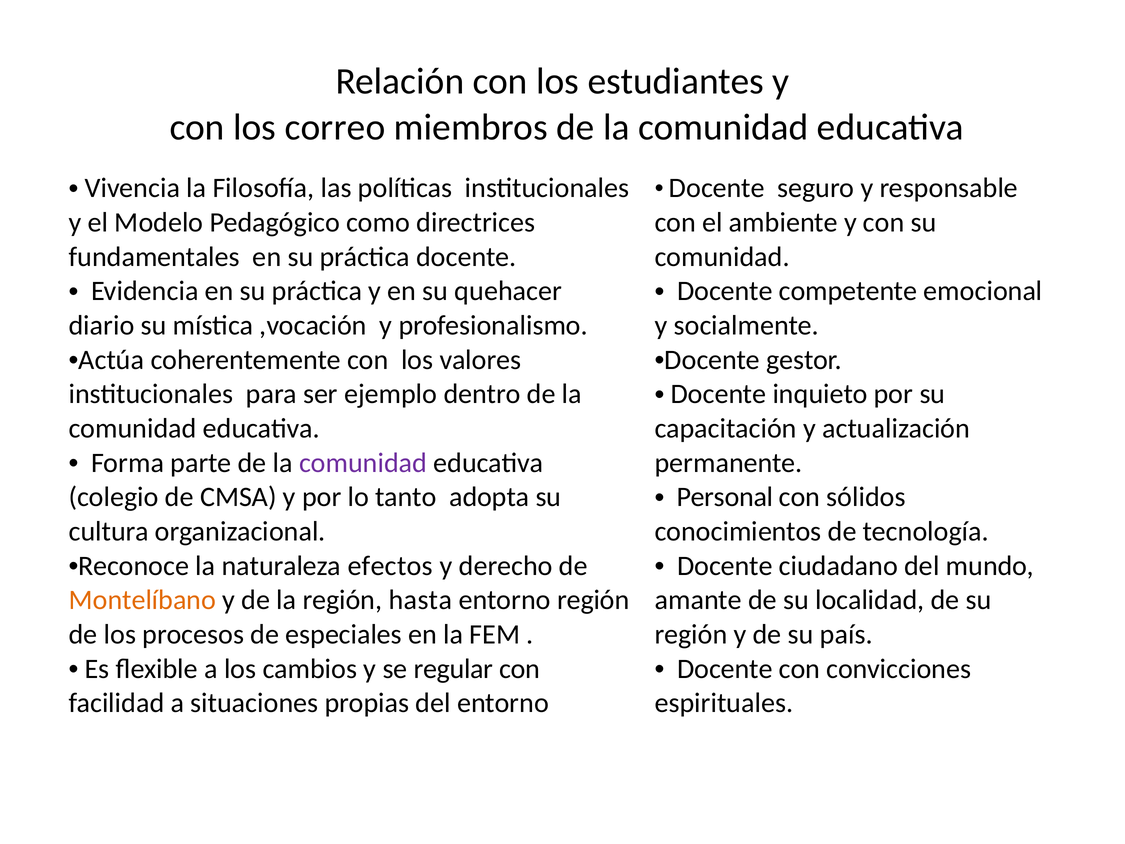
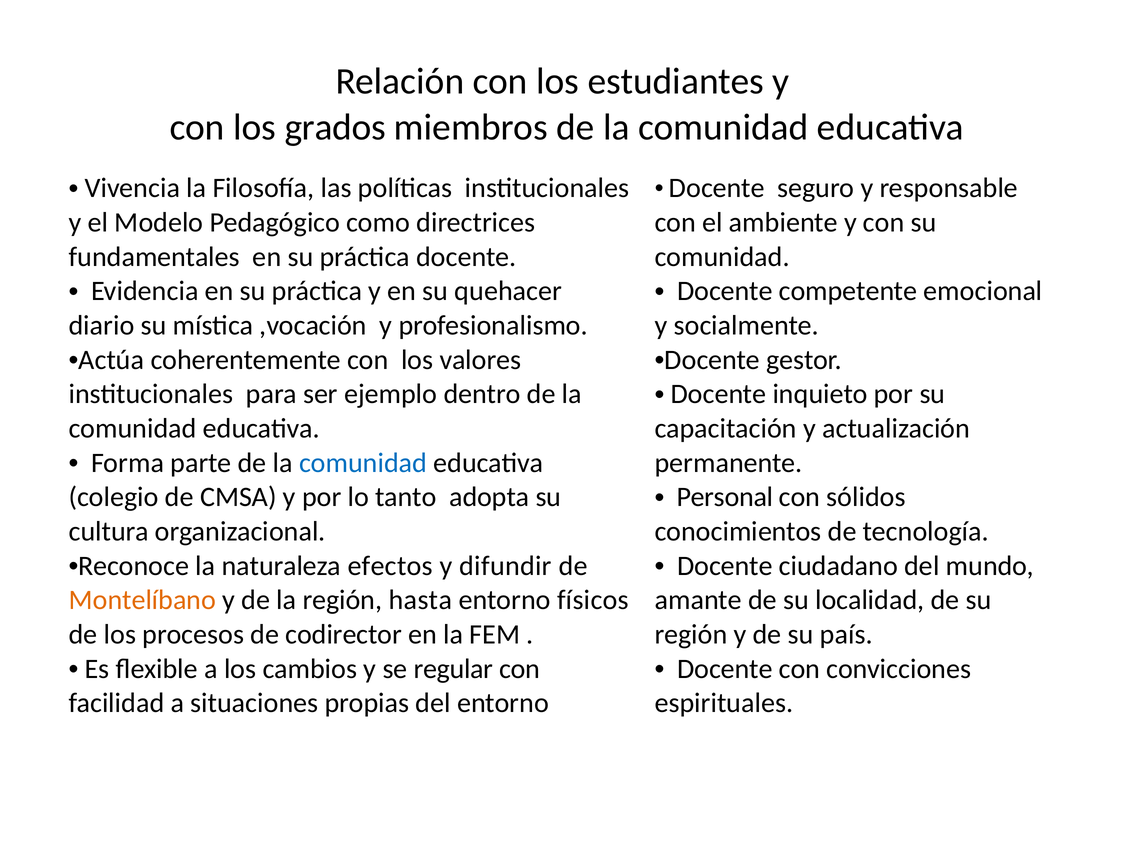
correo: correo -> grados
comunidad at (363, 463) colour: purple -> blue
derecho: derecho -> difundir
entorno región: región -> físicos
especiales: especiales -> codirector
